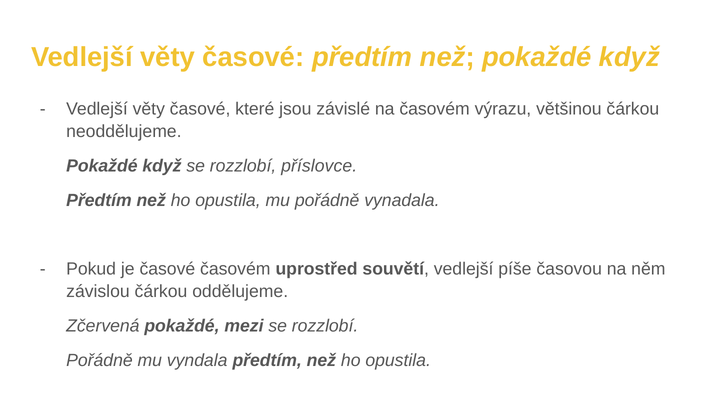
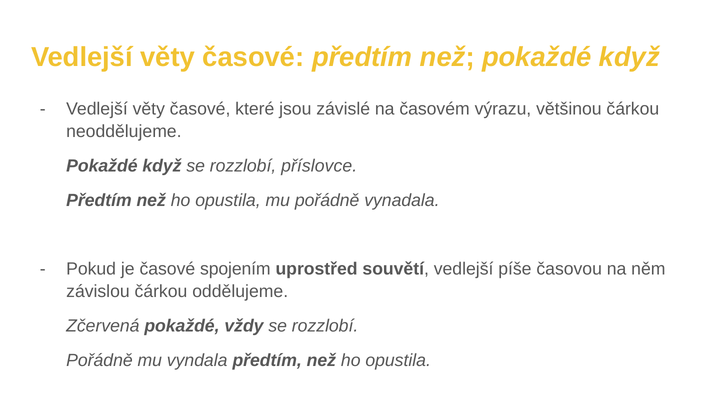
časové časovém: časovém -> spojením
mezi: mezi -> vždy
